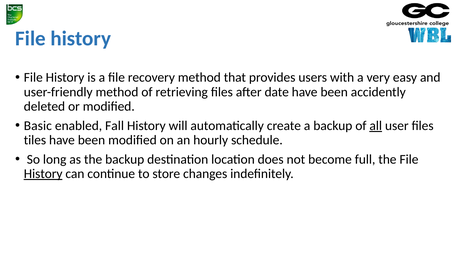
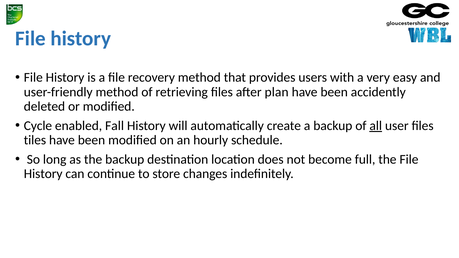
date: date -> plan
Basic: Basic -> Cycle
History at (43, 174) underline: present -> none
